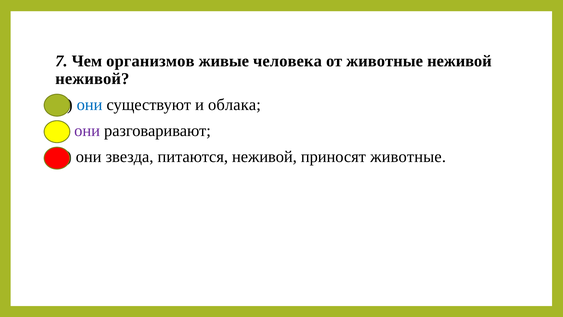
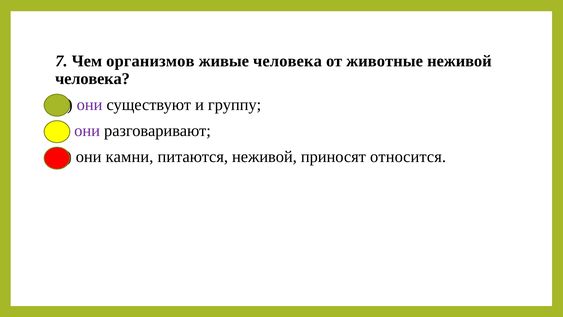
неживой at (92, 79): неживой -> человека
они at (90, 105) colour: blue -> purple
облака: облака -> группу
звезда: звезда -> камни
приносят животные: животные -> относится
